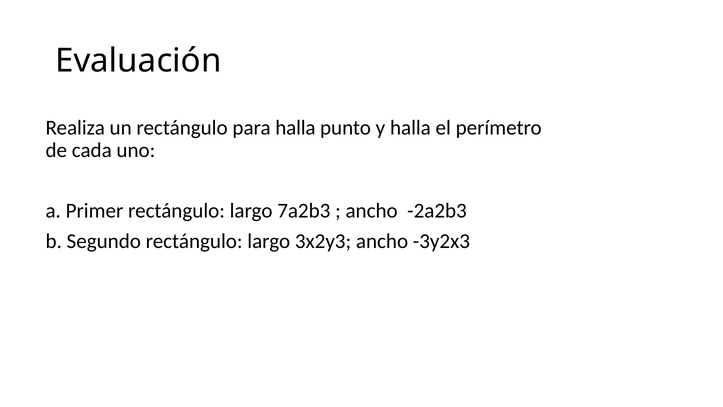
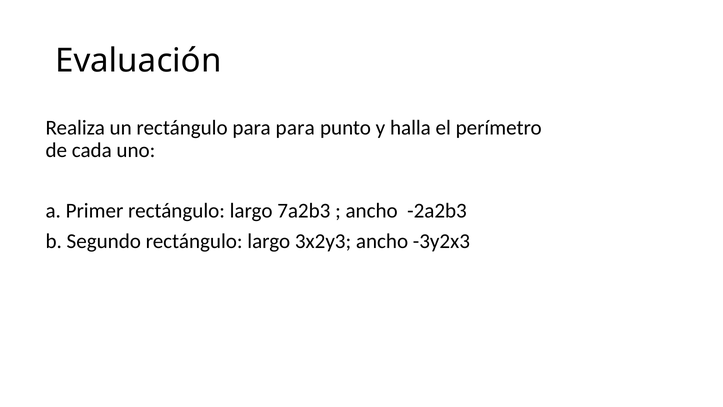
para halla: halla -> para
